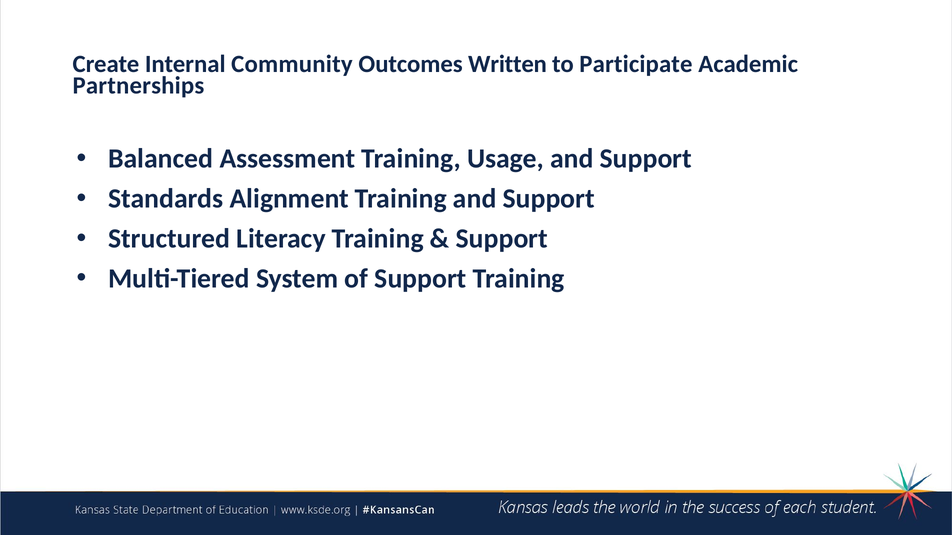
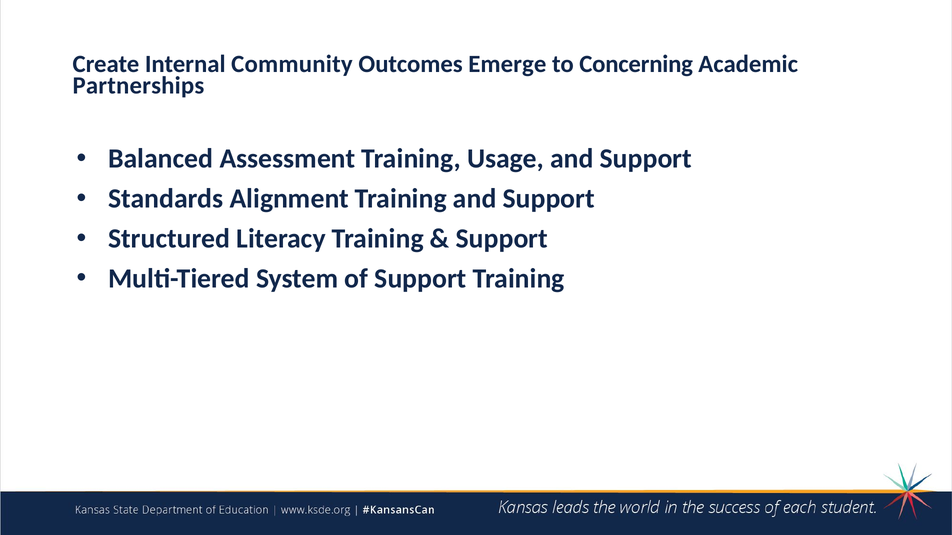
Written: Written -> Emerge
Participate: Participate -> Concerning
